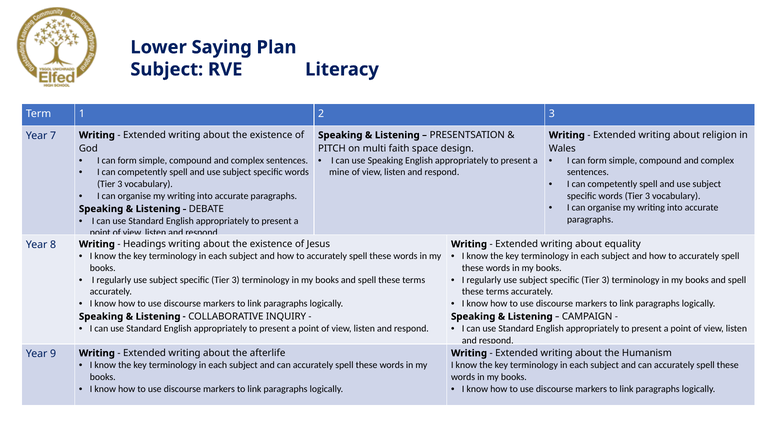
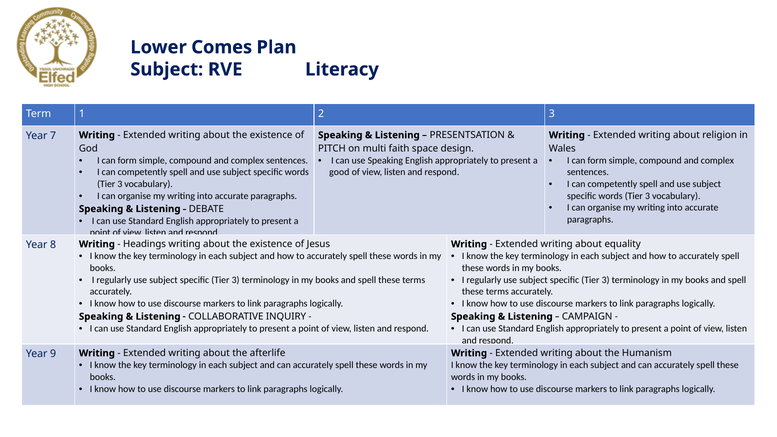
Saying: Saying -> Comes
mine: mine -> good
